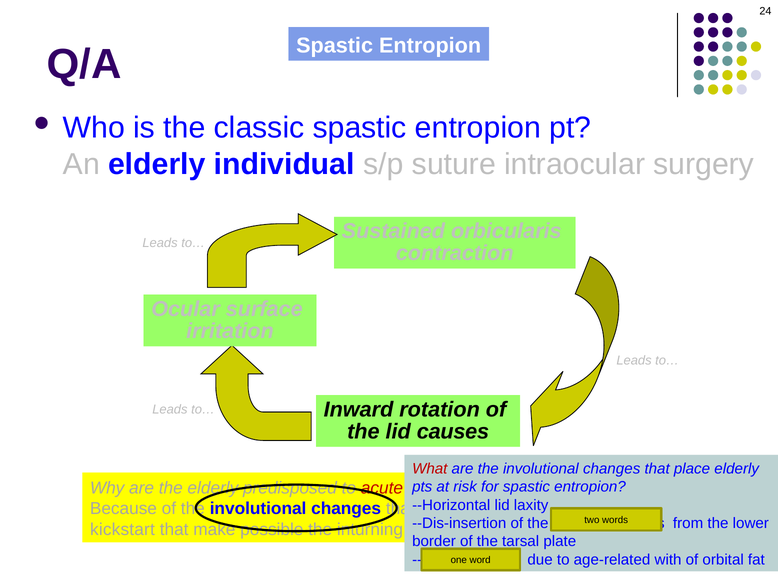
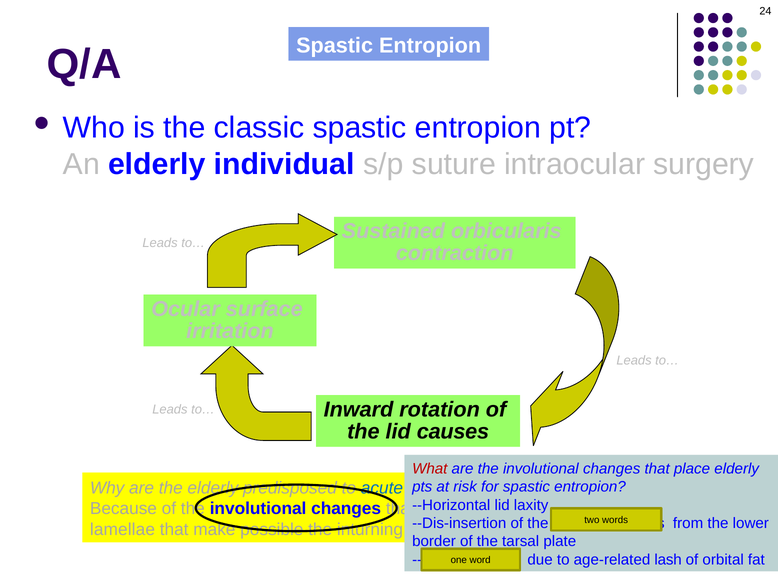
acute colour: red -> blue
kickstart: kickstart -> lamellae
with: with -> lash
